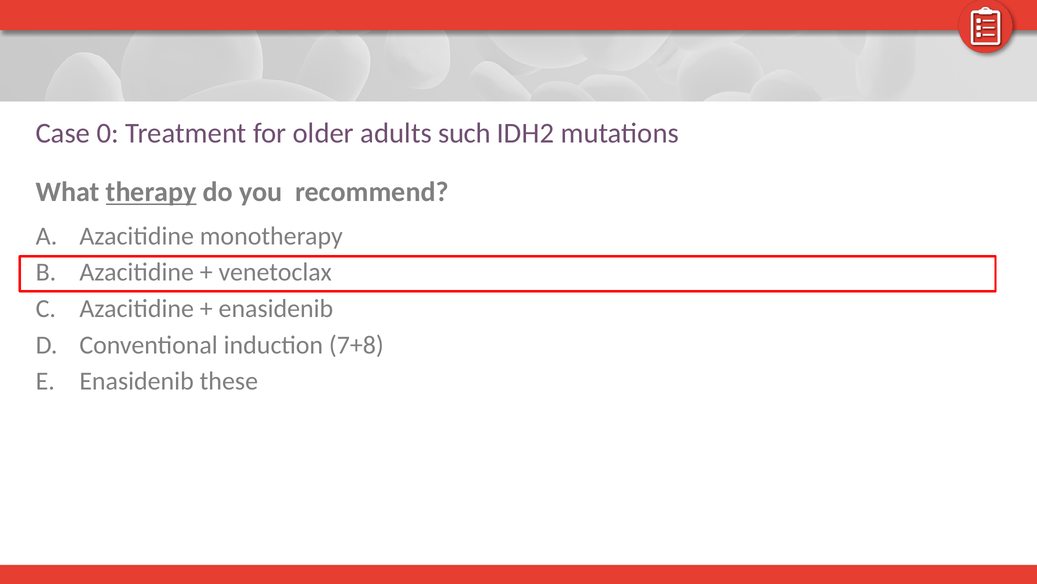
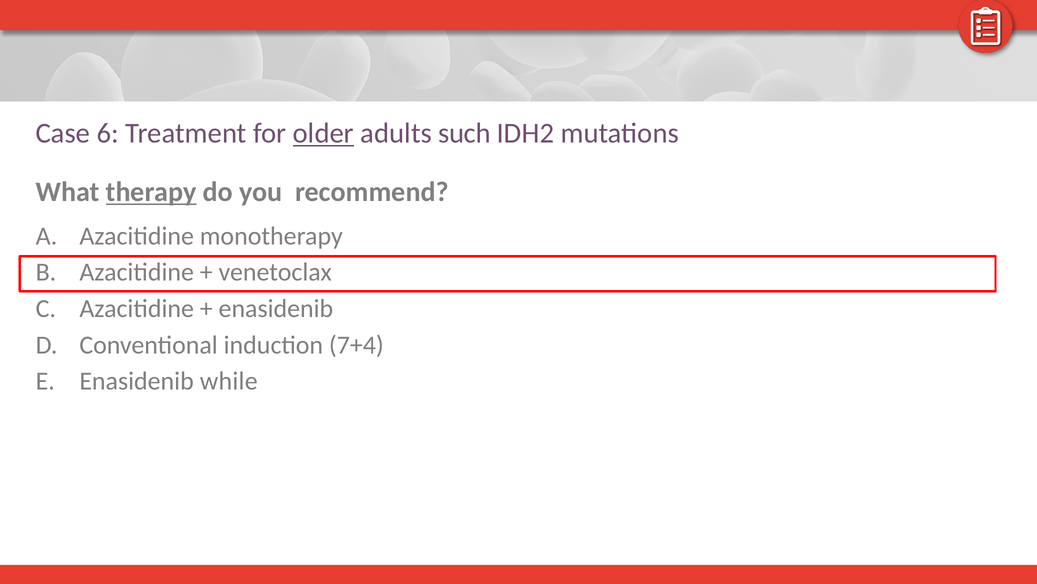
0: 0 -> 6
older underline: none -> present
7+8: 7+8 -> 7+4
these: these -> while
